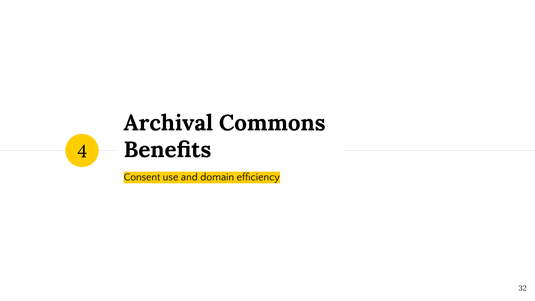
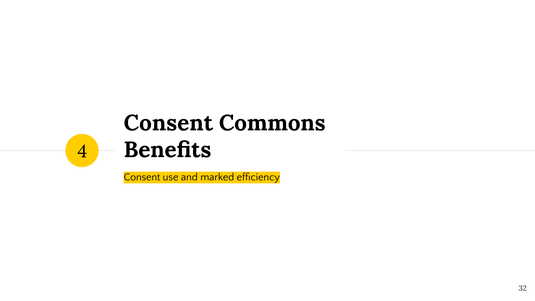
Archival at (168, 123): Archival -> Consent
domain: domain -> marked
